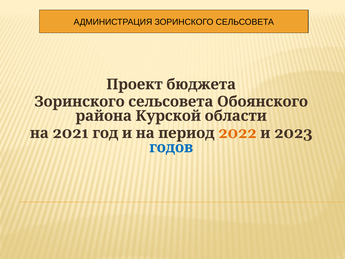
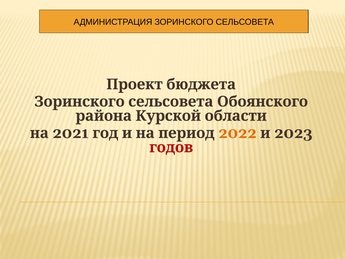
годов colour: blue -> red
